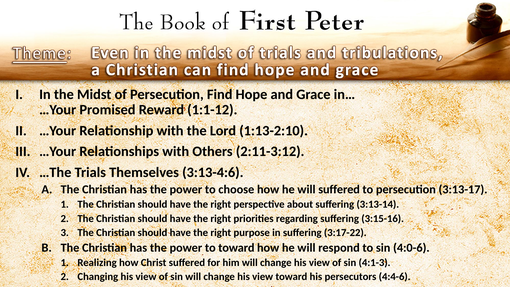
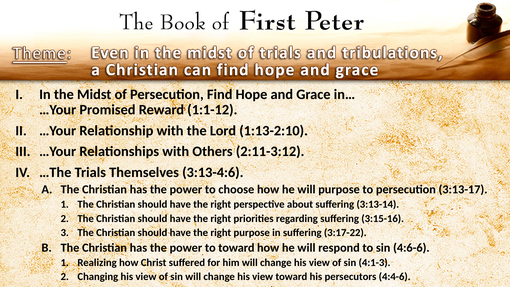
will suffered: suffered -> purpose
4:0-6: 4:0-6 -> 4:6-6
